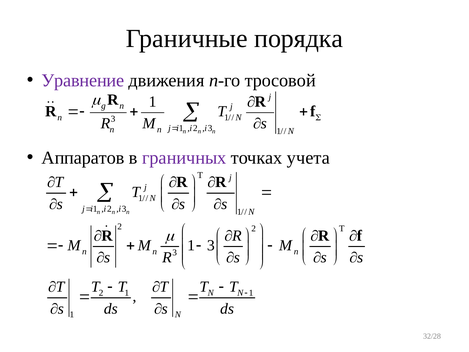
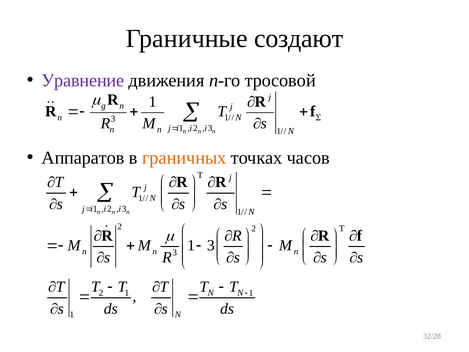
порядка: порядка -> создают
граничных colour: purple -> orange
учета: учета -> часов
